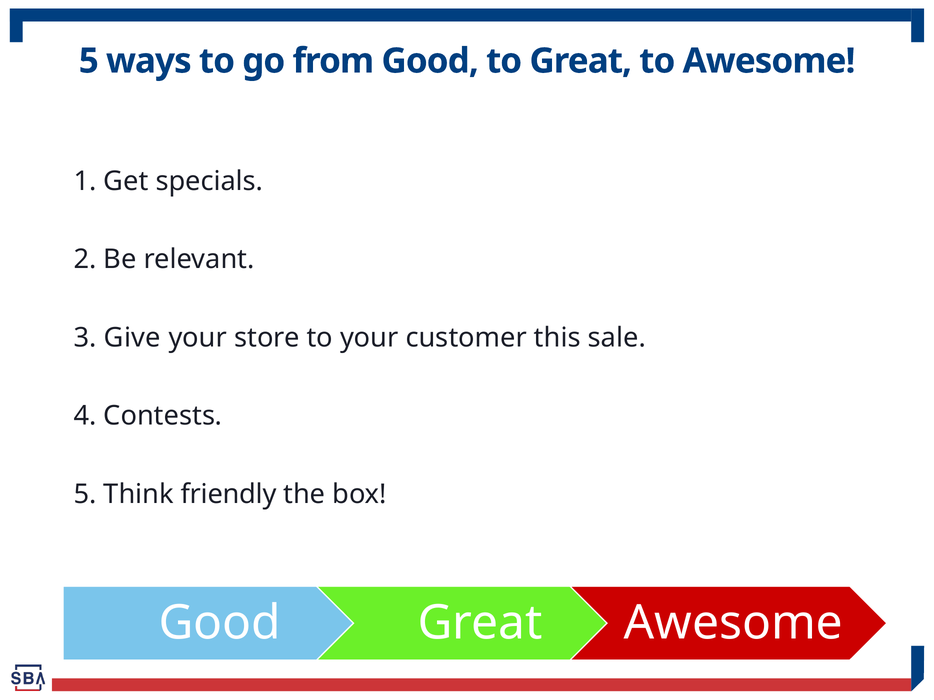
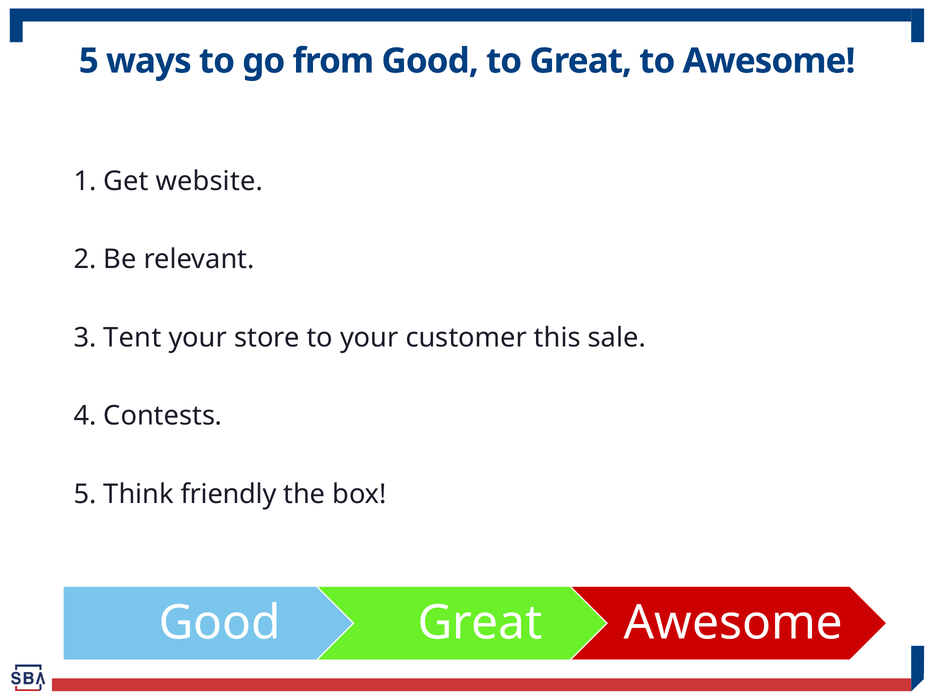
specials: specials -> website
Give: Give -> Tent
